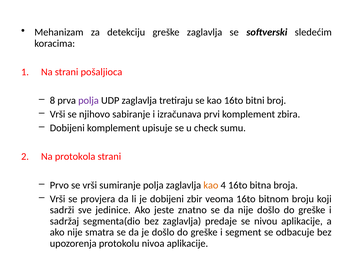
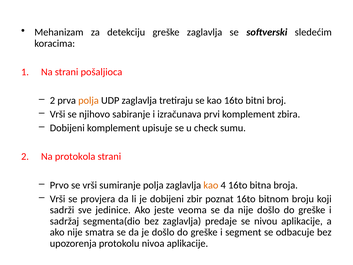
8 at (52, 100): 8 -> 2
polja at (88, 100) colour: purple -> orange
veoma: veoma -> poznat
znatno: znatno -> veoma
